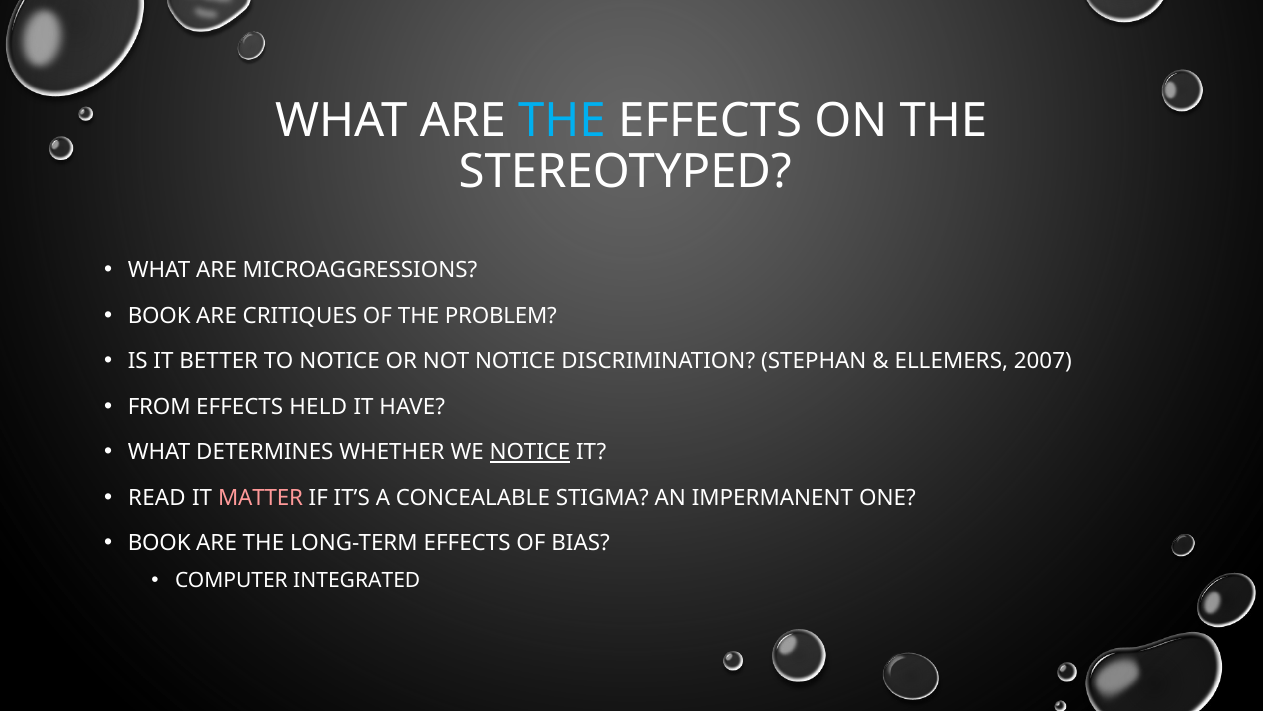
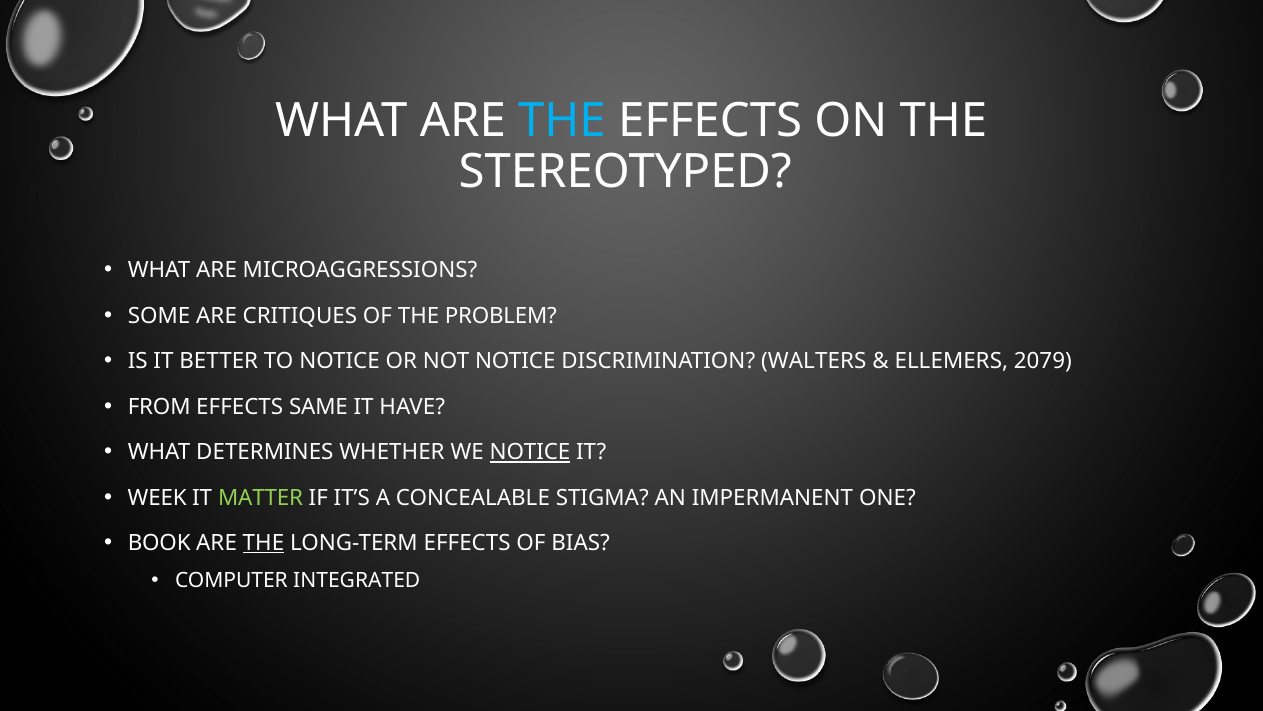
BOOK at (159, 316): BOOK -> SOME
STEPHAN: STEPHAN -> WALTERS
2007: 2007 -> 2079
HELD: HELD -> SAME
READ: READ -> WEEK
MATTER colour: pink -> light green
THE at (263, 543) underline: none -> present
